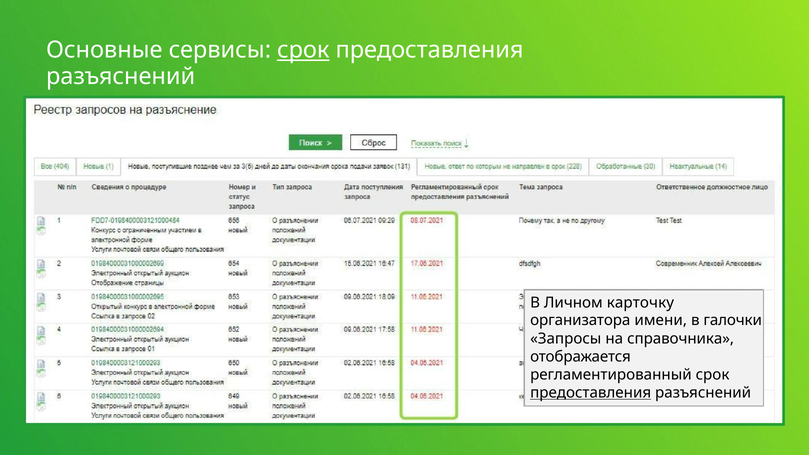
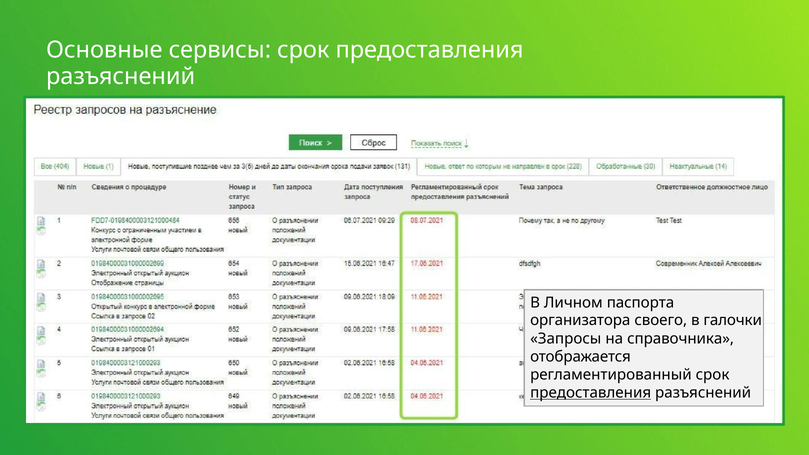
срок at (303, 50) underline: present -> none
карточку: карточку -> паспорта
имени: имени -> своего
